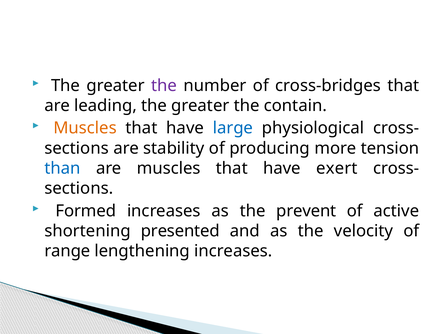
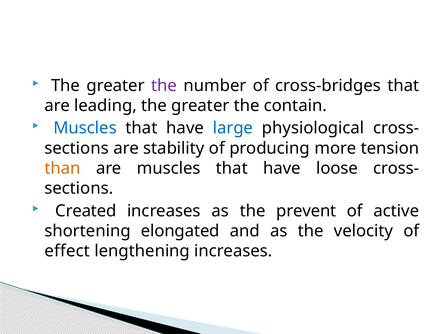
Muscles at (85, 128) colour: orange -> blue
than colour: blue -> orange
exert: exert -> loose
Formed: Formed -> Created
presented: presented -> elongated
range: range -> effect
